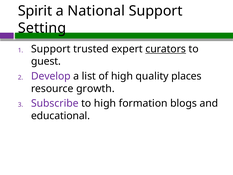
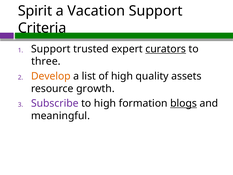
National: National -> Vacation
Setting: Setting -> Criteria
guest: guest -> three
Develop colour: purple -> orange
places: places -> assets
blogs underline: none -> present
educational: educational -> meaningful
